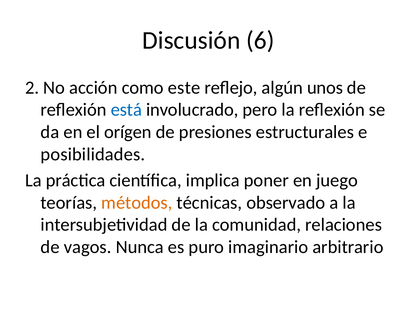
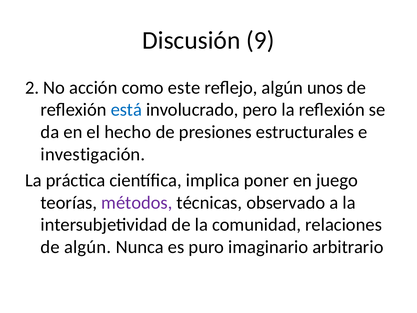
6: 6 -> 9
orígen: orígen -> hecho
posibilidades: posibilidades -> investigación
métodos colour: orange -> purple
de vagos: vagos -> algún
